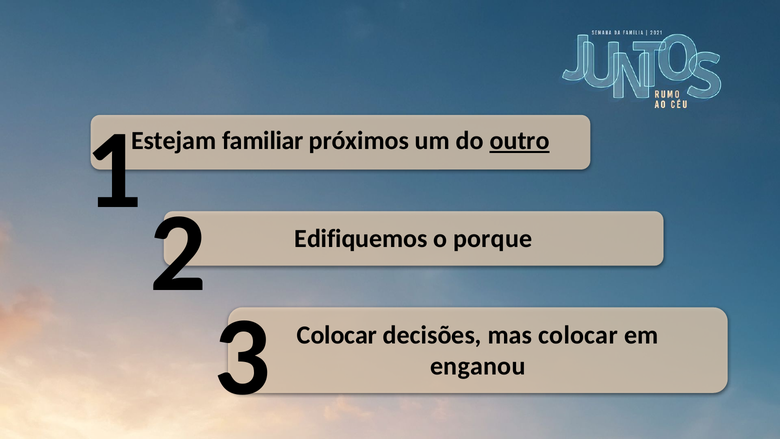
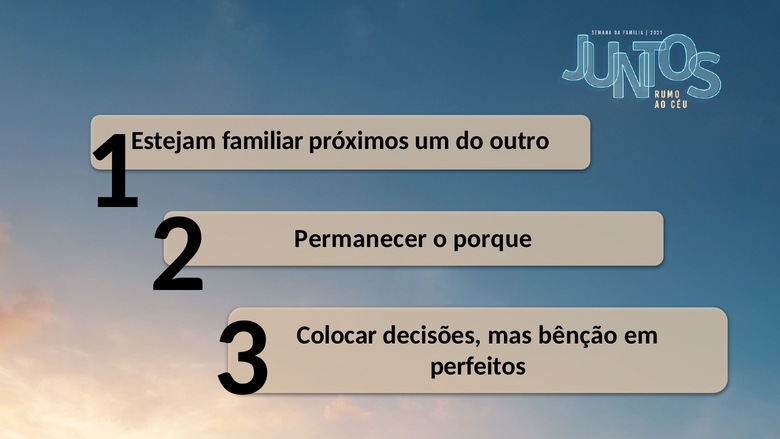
outro underline: present -> none
Edifiquemos: Edifiquemos -> Permanecer
mas colocar: colocar -> bênção
enganou: enganou -> perfeitos
